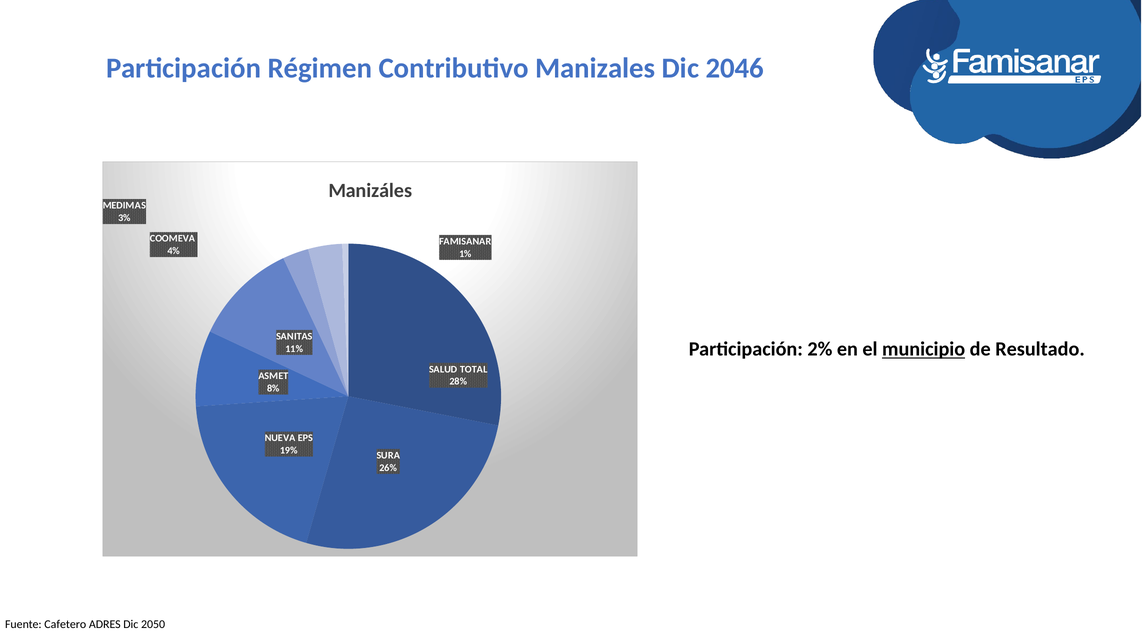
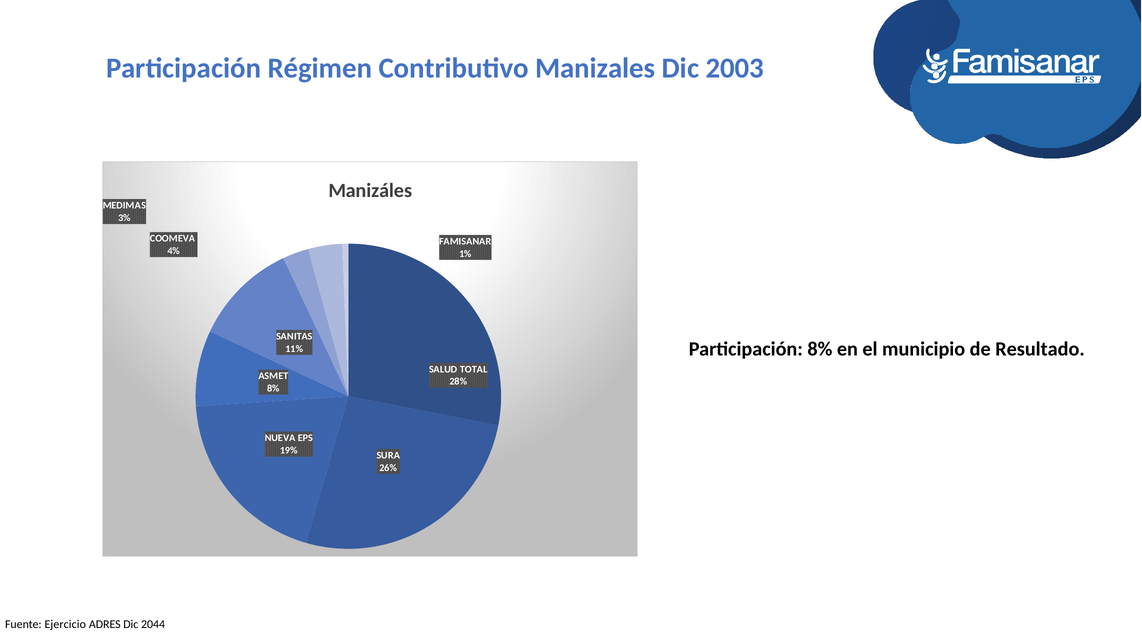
2046: 2046 -> 2003
Participación 2%: 2% -> 8%
municipio underline: present -> none
Cafetero: Cafetero -> Ejercicio
2050: 2050 -> 2044
